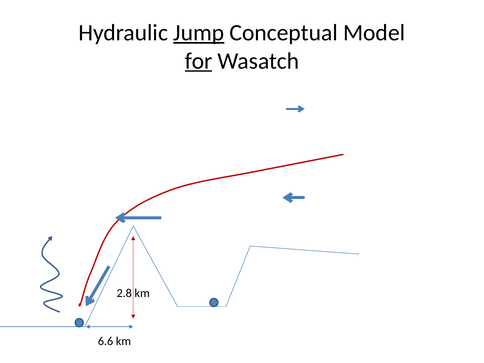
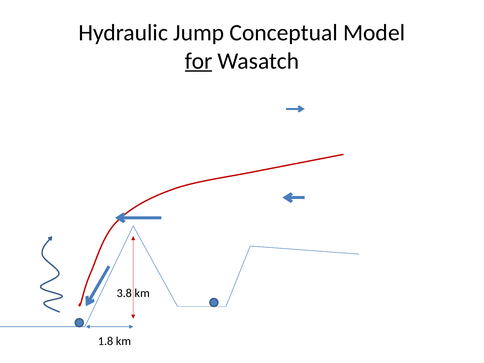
Jump underline: present -> none
2.8: 2.8 -> 3.8
6.6: 6.6 -> 1.8
